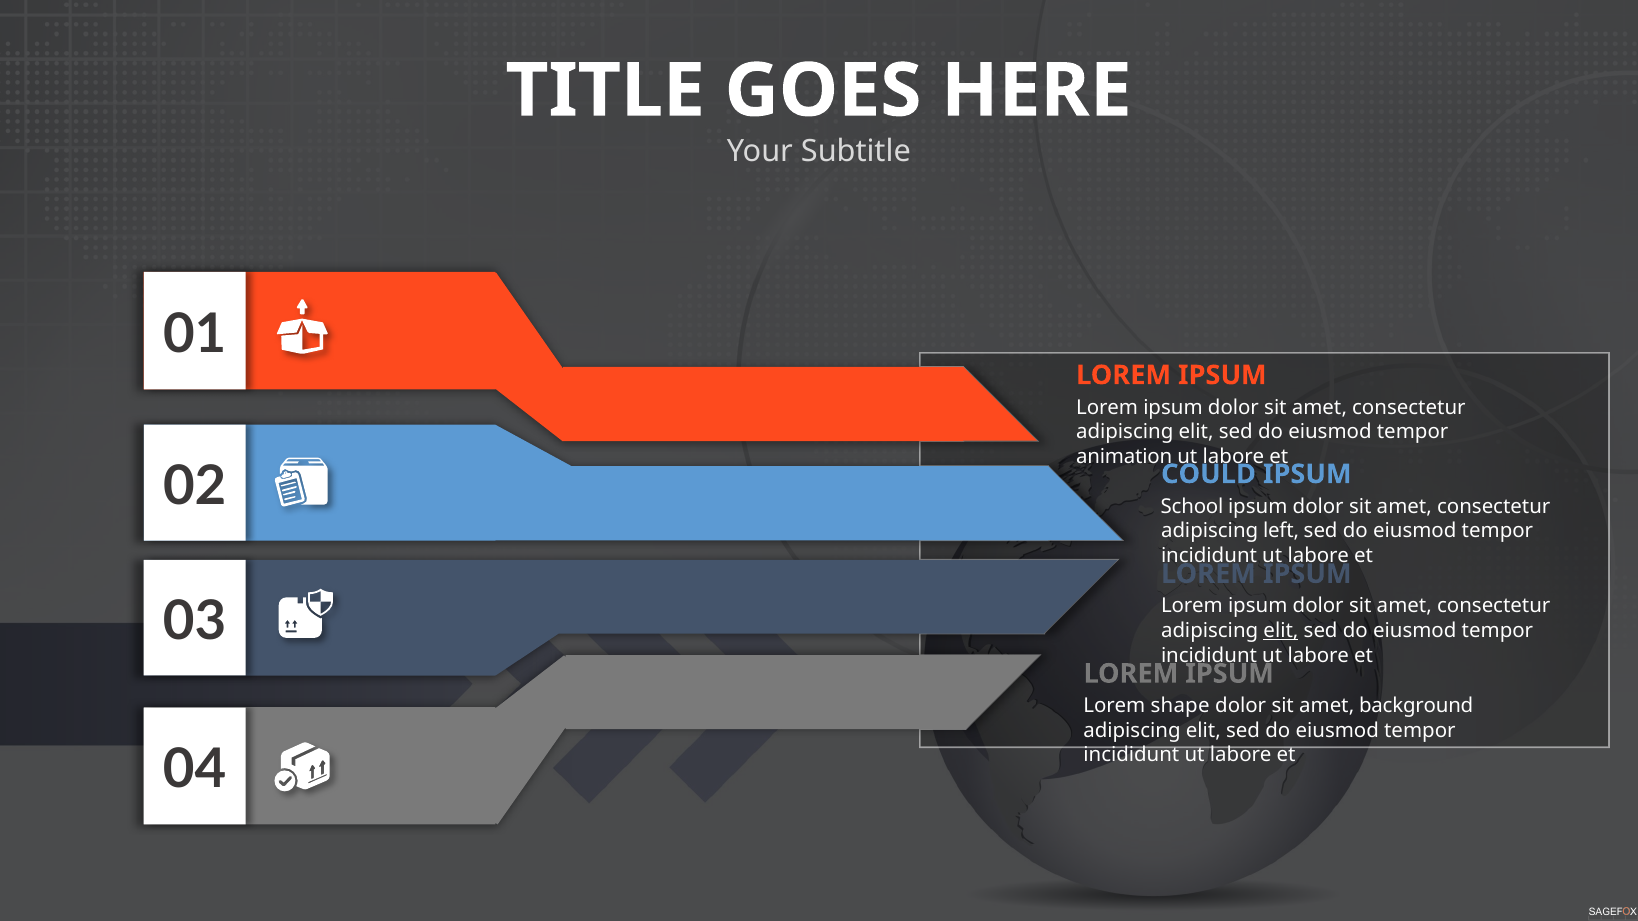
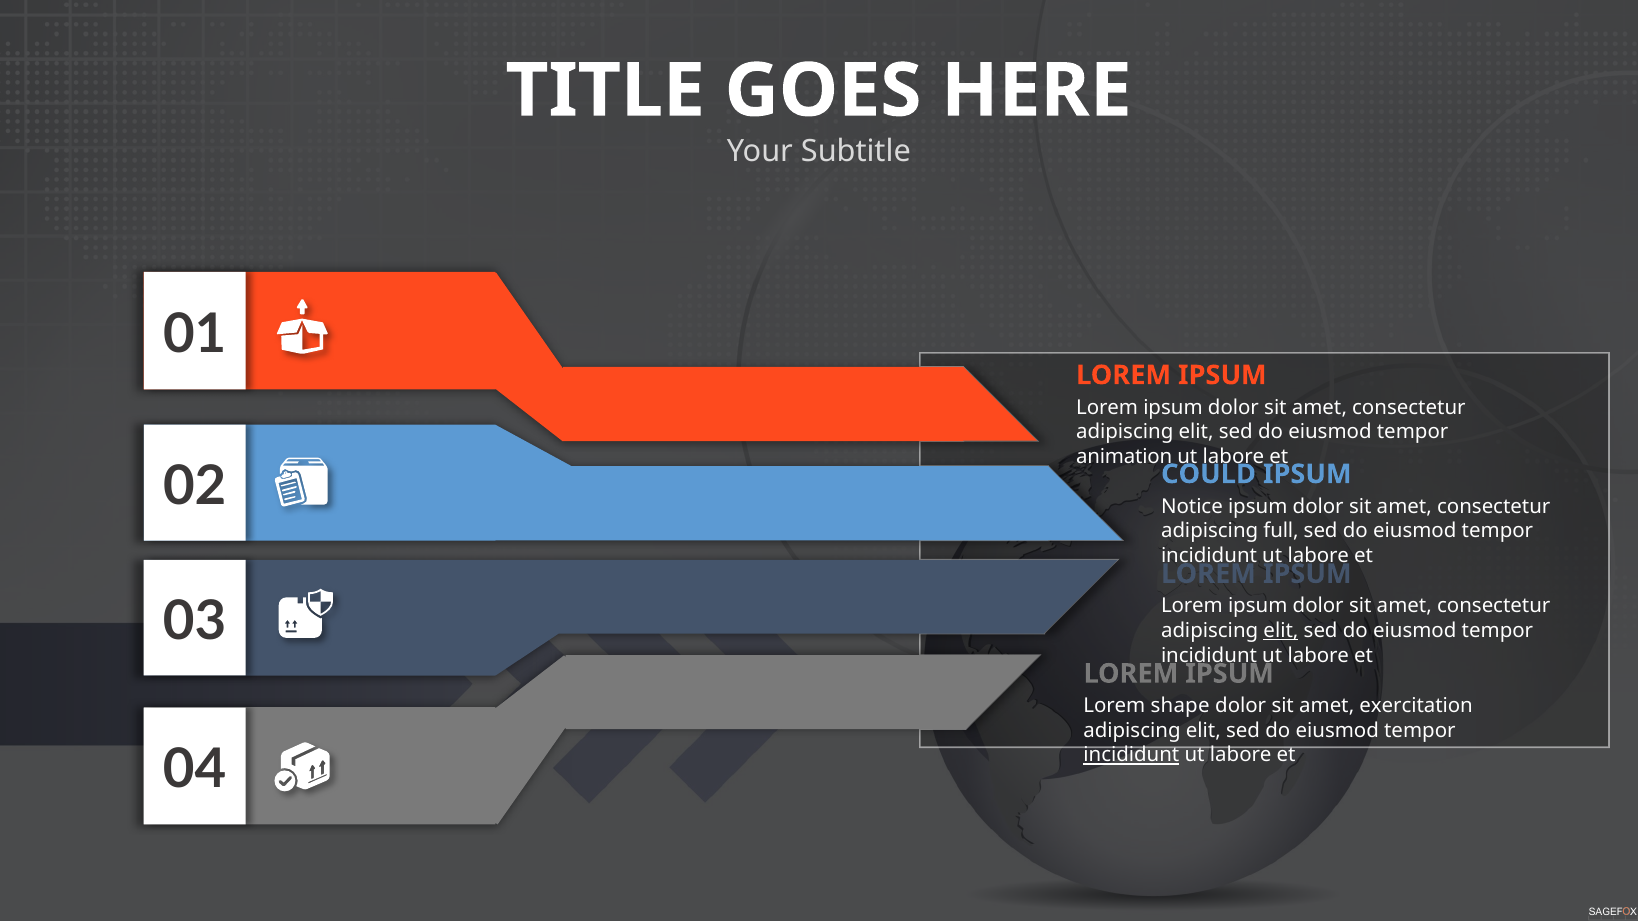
School: School -> Notice
left: left -> full
background: background -> exercitation
incididunt at (1131, 755) underline: none -> present
